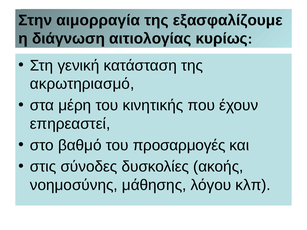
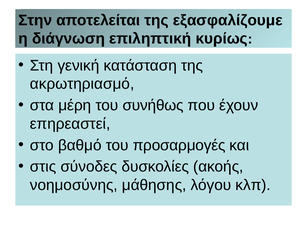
αιμορραγία: αιμορραγία -> αποτελείται
αιτιολογίας: αιτιολογίας -> επιληπτική
κινητικής: κινητικής -> συνήθως
